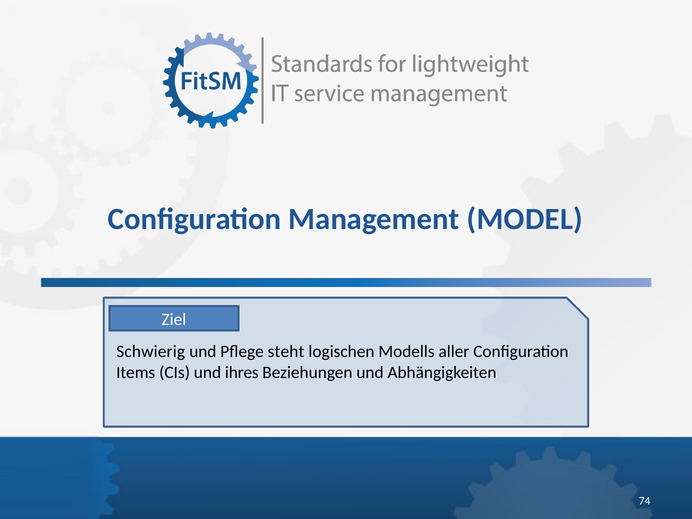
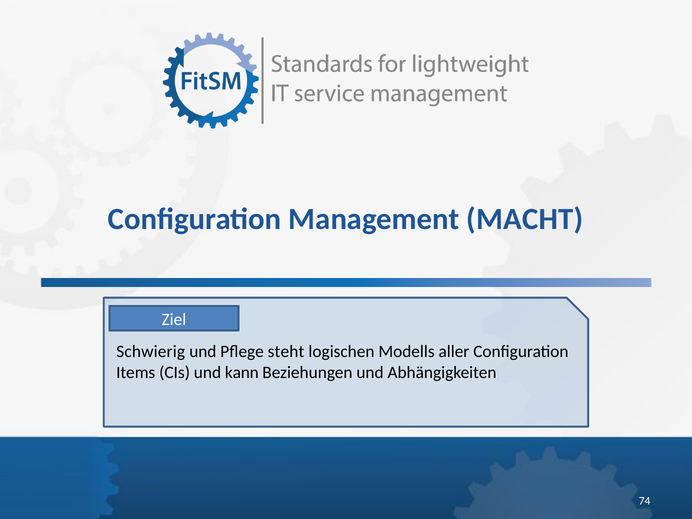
MODEL: MODEL -> MACHT
ihres: ihres -> kann
